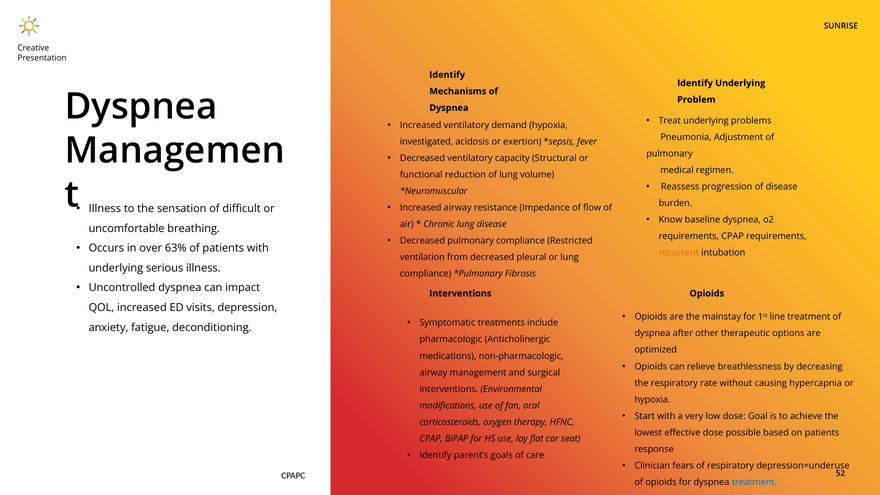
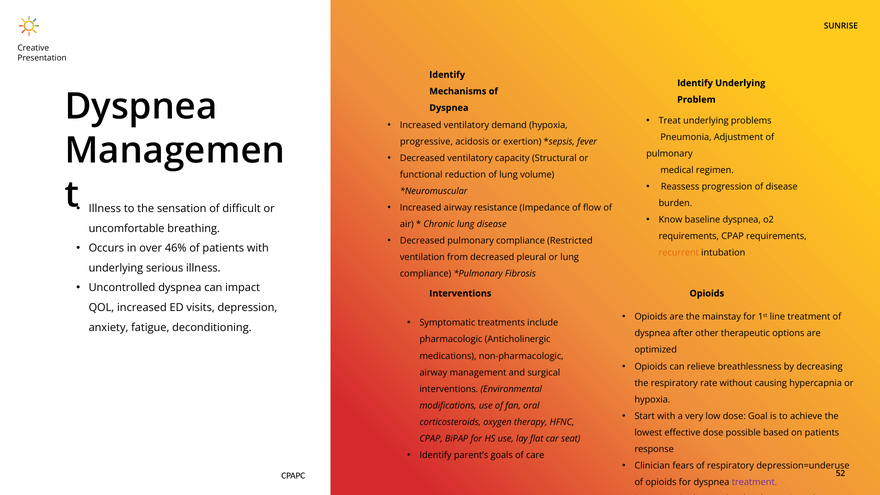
investigated: investigated -> progressive
63%: 63% -> 46%
treatment at (754, 482) colour: blue -> purple
